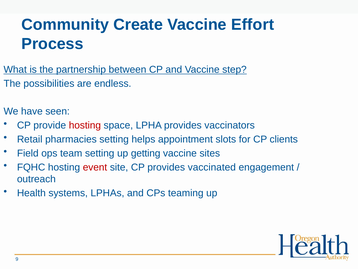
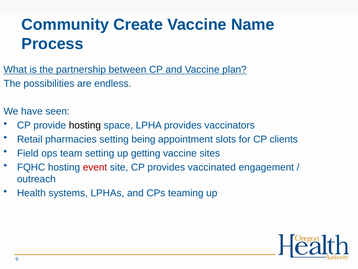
Effort: Effort -> Name
step: step -> plan
hosting at (85, 125) colour: red -> black
helps: helps -> being
